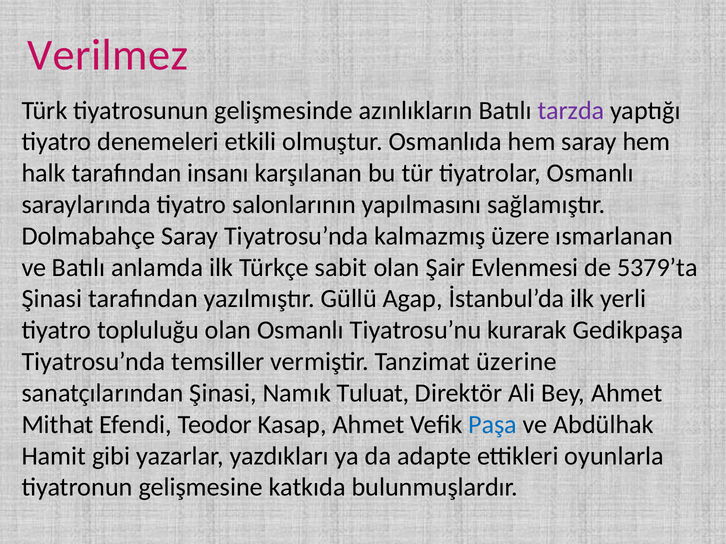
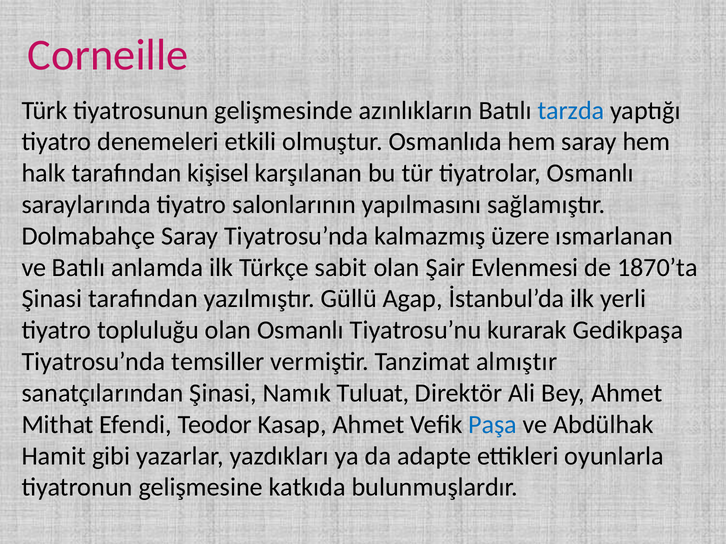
Verilmez: Verilmez -> Corneille
tarzda colour: purple -> blue
insanı: insanı -> kişisel
5379’ta: 5379’ta -> 1870’ta
üzerine: üzerine -> almıştır
